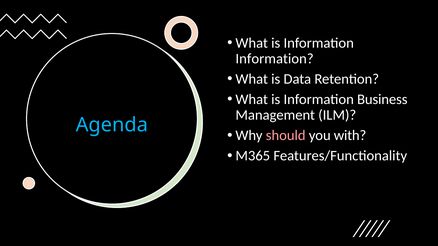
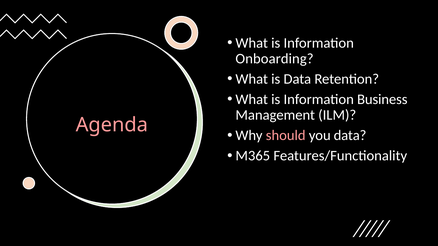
Information at (275, 59): Information -> Onboarding
Agenda colour: light blue -> pink
you with: with -> data
